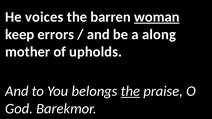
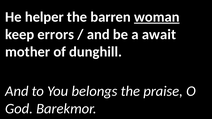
voices: voices -> helper
along: along -> await
upholds: upholds -> dunghill
the at (130, 91) underline: present -> none
